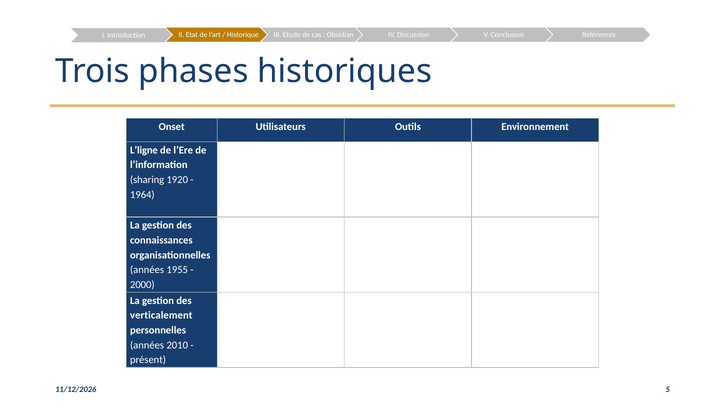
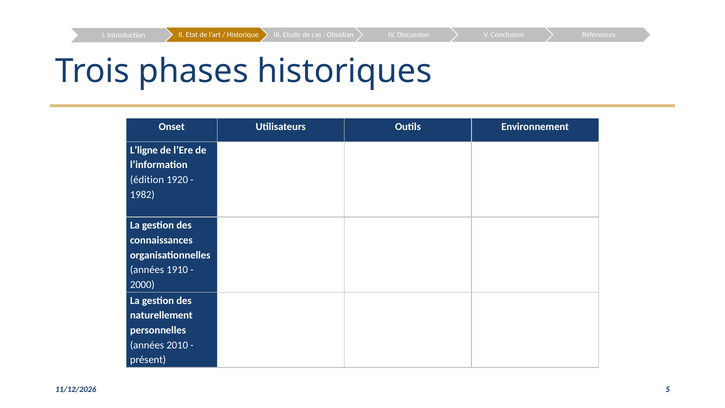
sharing: sharing -> édition
1964: 1964 -> 1982
1955: 1955 -> 1910
verticalement: verticalement -> naturellement
